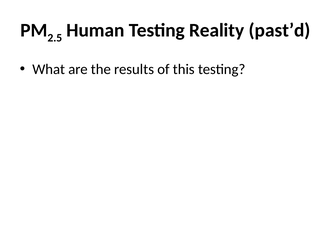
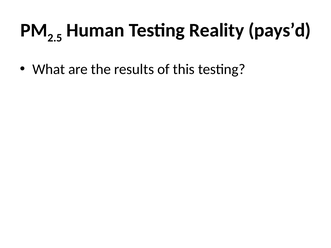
past’d: past’d -> pays’d
